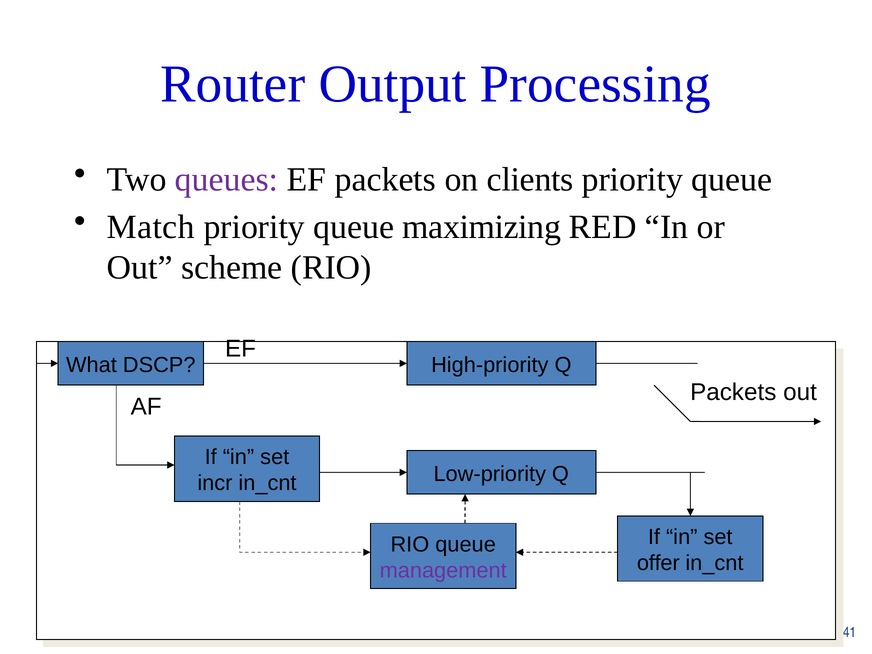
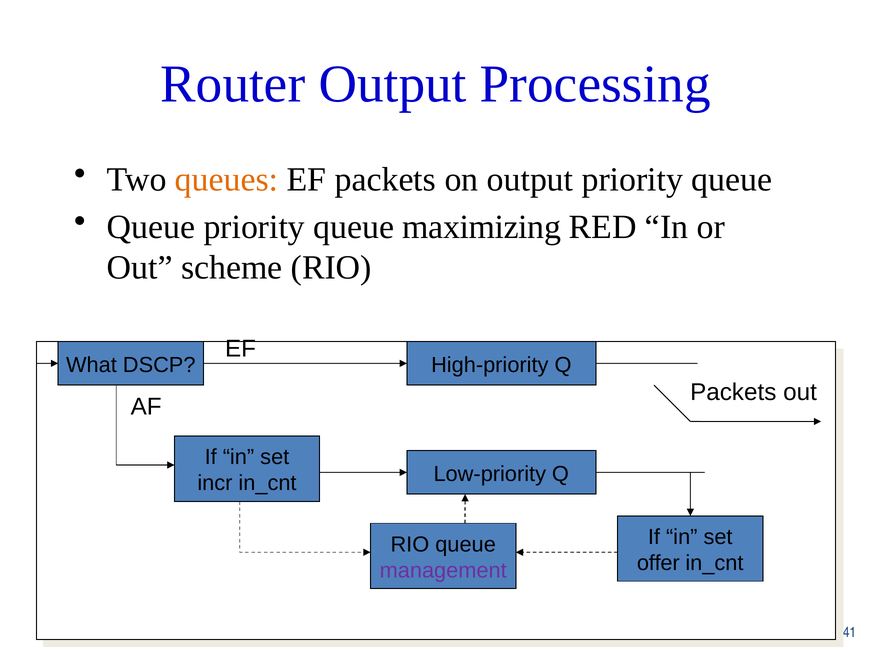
queues colour: purple -> orange
on clients: clients -> output
Match at (151, 227): Match -> Queue
